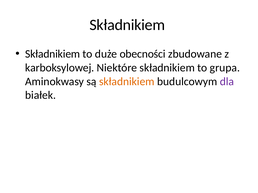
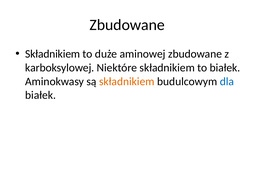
Składnikiem at (127, 25): Składnikiem -> Zbudowane
obecności: obecności -> aminowej
to grupa: grupa -> białek
dla colour: purple -> blue
